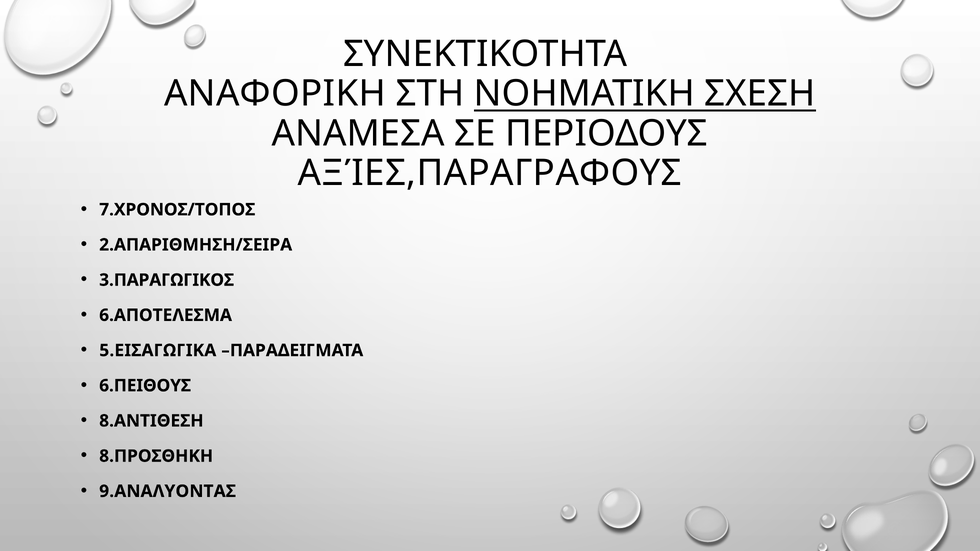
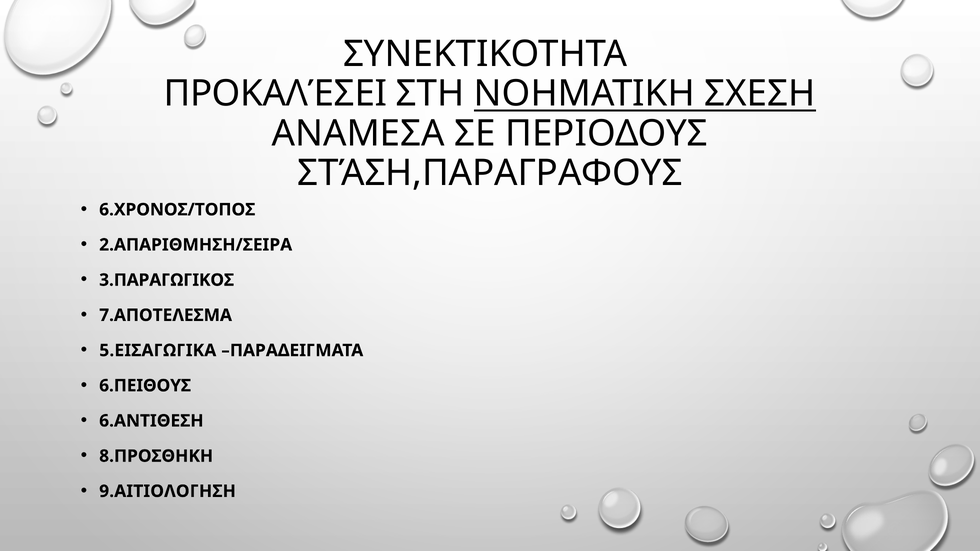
ΑΝΑΦΟΡΙΚΗ: ΑΝΑΦΟΡΙΚΗ -> ΠΡΟΚΑΛΈΣΕΙ
ΑΞΊΕΣ,ΠΑΡΑΓΡΑΦΟΥΣ: ΑΞΊΕΣ,ΠΑΡΑΓΡΑΦΟΥΣ -> ΣΤΆΣΗ,ΠΑΡΑΓΡΑΦΟΥΣ
7.ΧΡΟΝΟΣ/ΤΟΠΟΣ: 7.ΧΡΟΝΟΣ/ΤΟΠΟΣ -> 6.ΧΡΟΝΟΣ/ΤΟΠΟΣ
6.ΑΠΟΤΕΛΕΣΜΑ: 6.ΑΠΟΤΕΛΕΣΜΑ -> 7.ΑΠΟΤΕΛΕΣΜΑ
8.ΑΝΤΙΘΕΣΗ: 8.ΑΝΤΙΘΕΣΗ -> 6.ΑΝΤΙΘΕΣΗ
9.ΑΝΑΛΥΟΝΤΑΣ: 9.ΑΝΑΛΥΟΝΤΑΣ -> 9.ΑΙΤΙΟΛΟΓΗΣΗ
